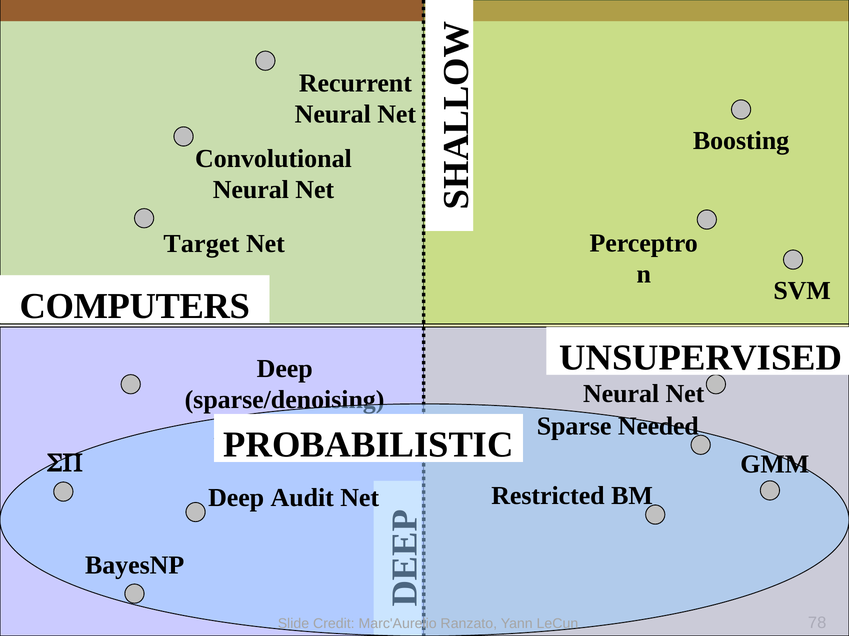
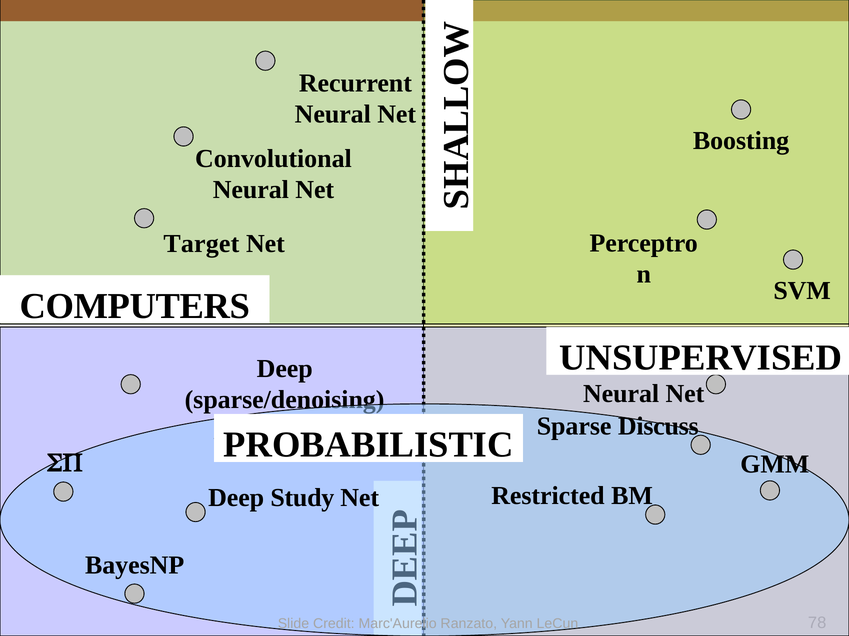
Needed: Needed -> Discuss
Audit: Audit -> Study
